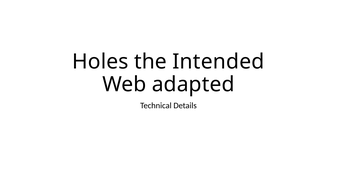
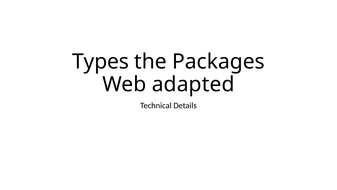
Holes: Holes -> Types
Intended: Intended -> Packages
